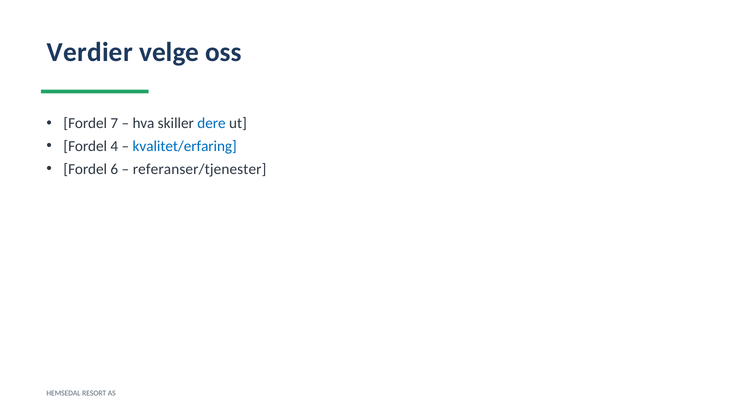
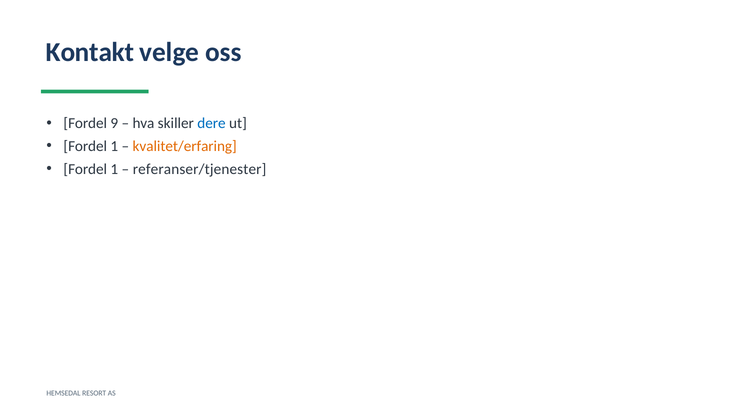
Verdier: Verdier -> Kontakt
7: 7 -> 9
4 at (114, 146): 4 -> 1
kvalitet/erfaring colour: blue -> orange
6 at (114, 169): 6 -> 1
